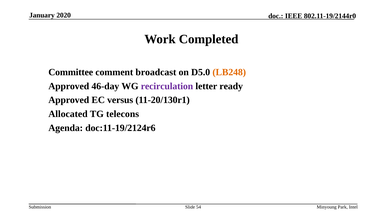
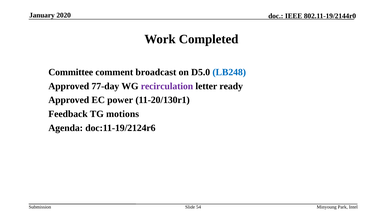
LB248 colour: orange -> blue
46-day: 46-day -> 77-day
versus: versus -> power
Allocated: Allocated -> Feedback
telecons: telecons -> motions
